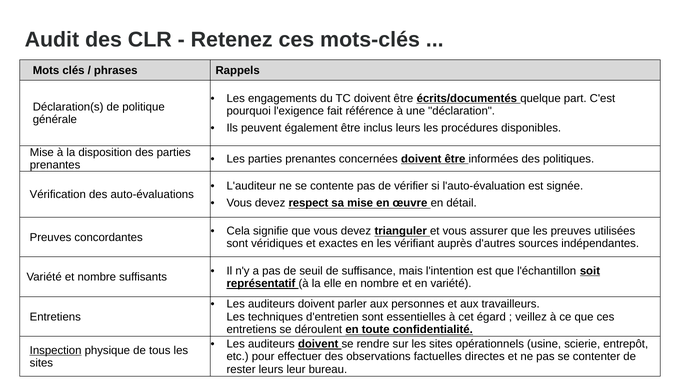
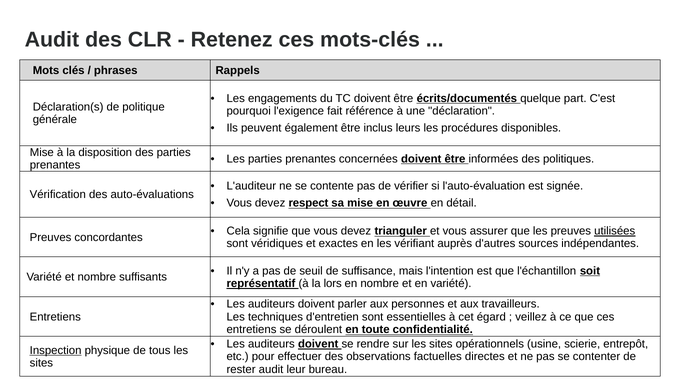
utilisées underline: none -> present
elle: elle -> lors
rester leurs: leurs -> audit
